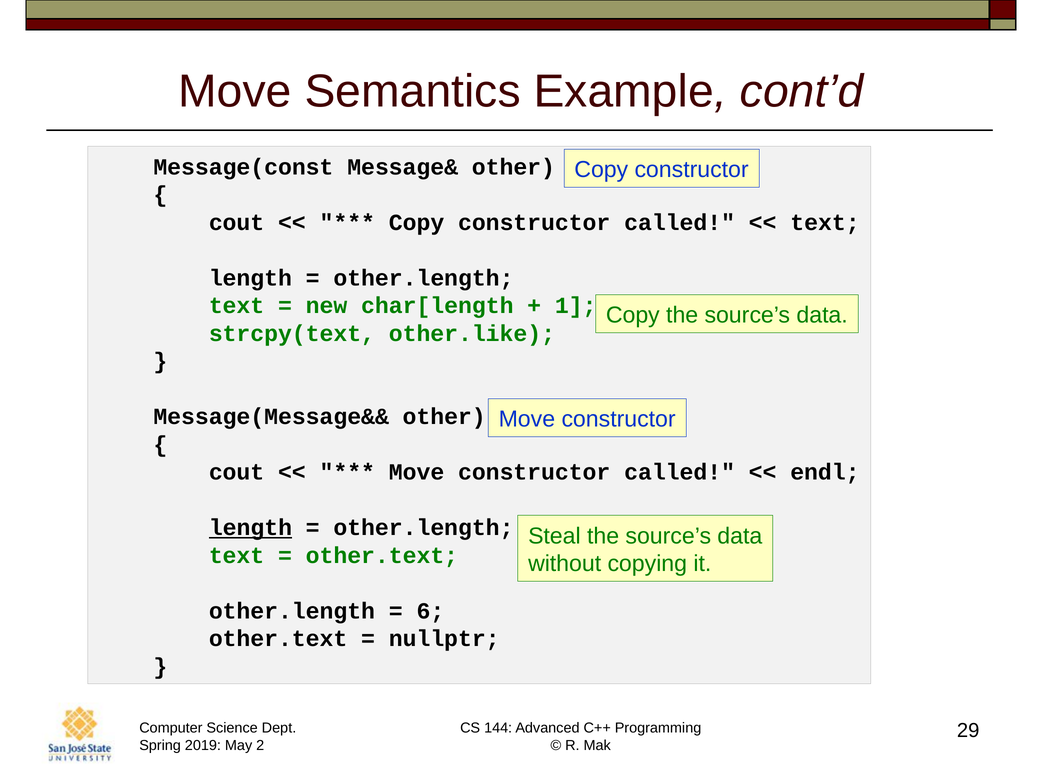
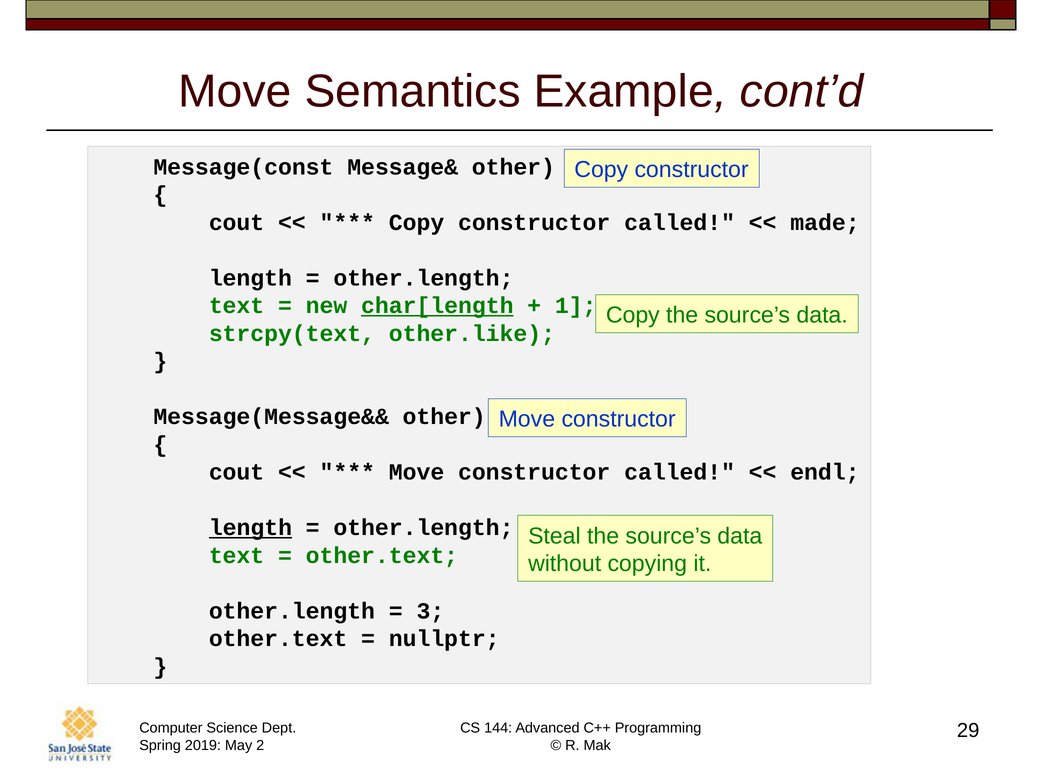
text at (825, 223): text -> made
char[length underline: none -> present
6: 6 -> 3
